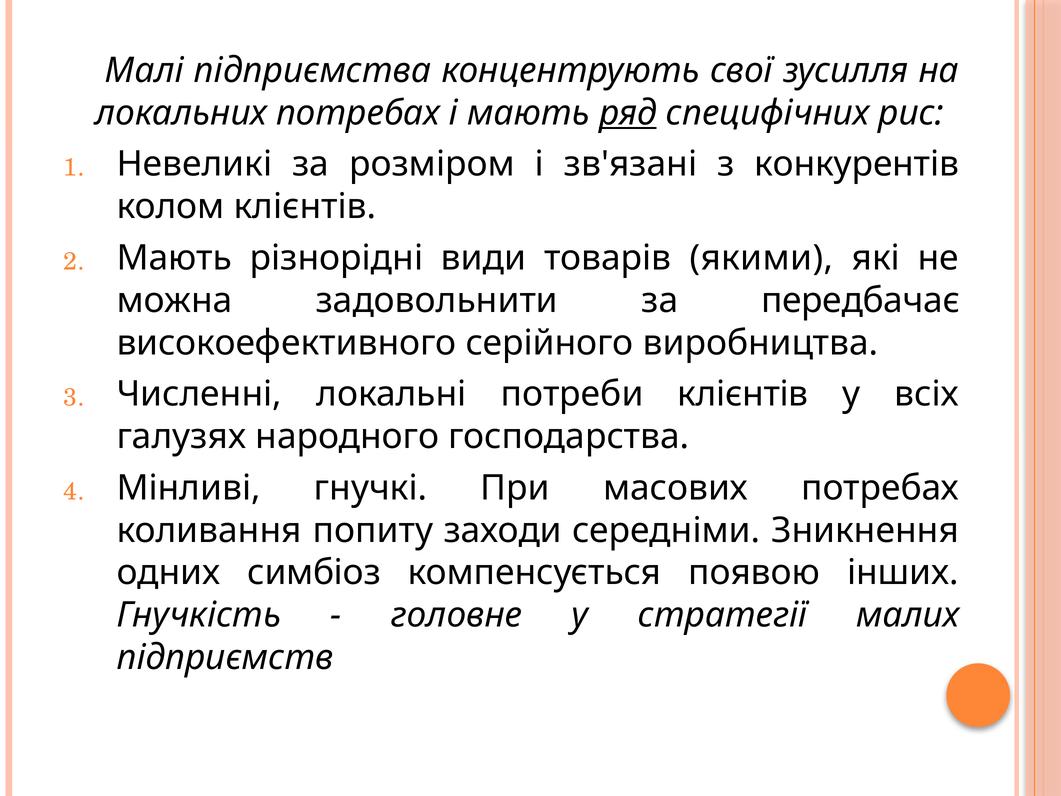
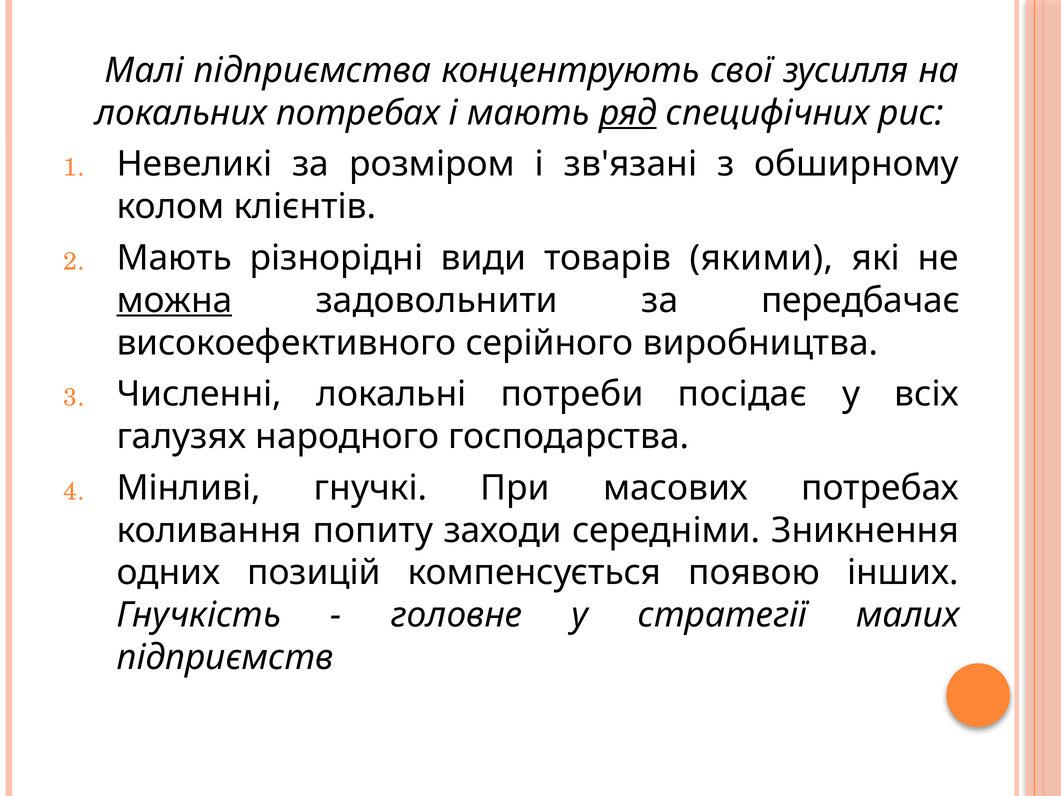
конкурентів: конкурентів -> обширному
можна underline: none -> present
потреби клієнтів: клієнтів -> посідає
симбіоз: симбіоз -> позицій
